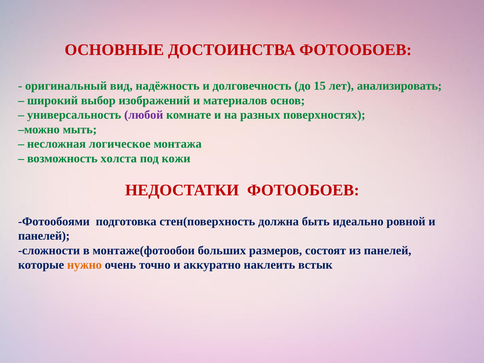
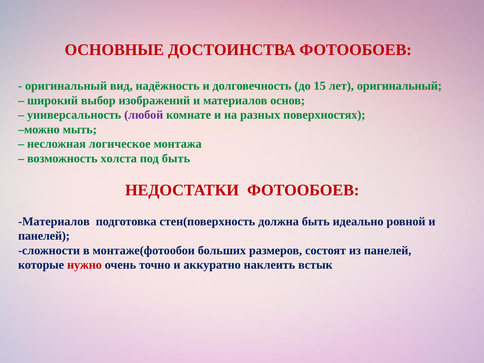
лет анализировать: анализировать -> оригинальный
под кожи: кожи -> быть
Фотообоями at (54, 221): Фотообоями -> Материалов
нужно colour: orange -> red
